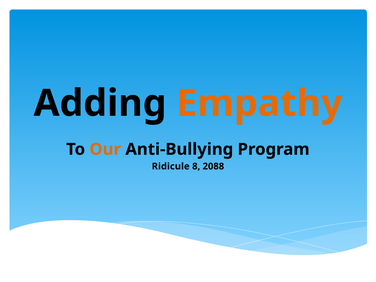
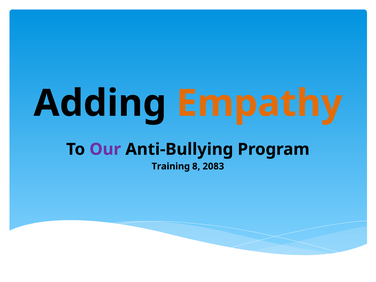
Our colour: orange -> purple
Ridicule: Ridicule -> Training
2088: 2088 -> 2083
